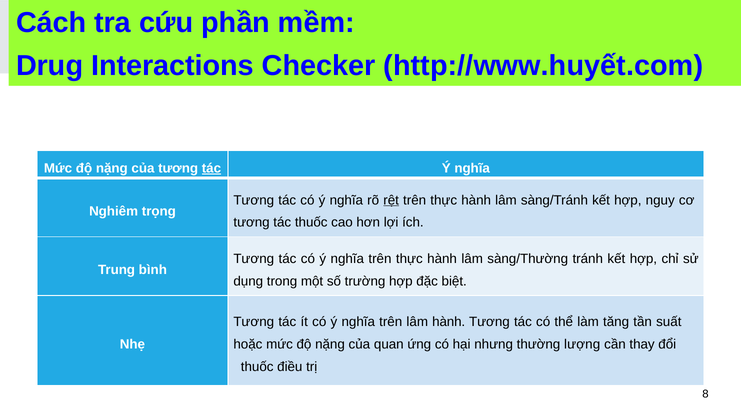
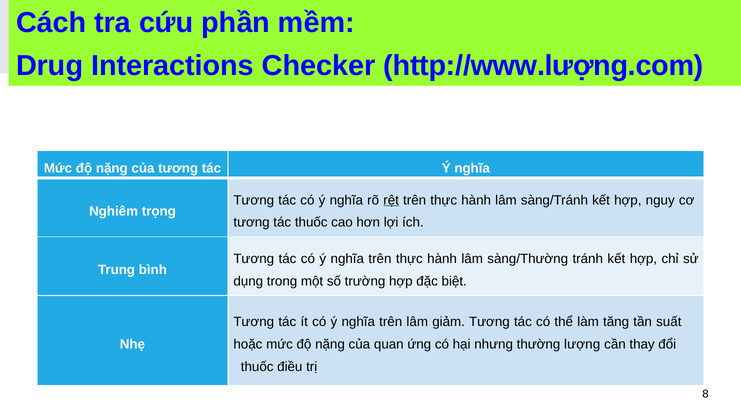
http://www.huyết.com: http://www.huyết.com -> http://www.lượng.com
tác at (211, 168) underline: present -> none
lâm hành: hành -> giảm
